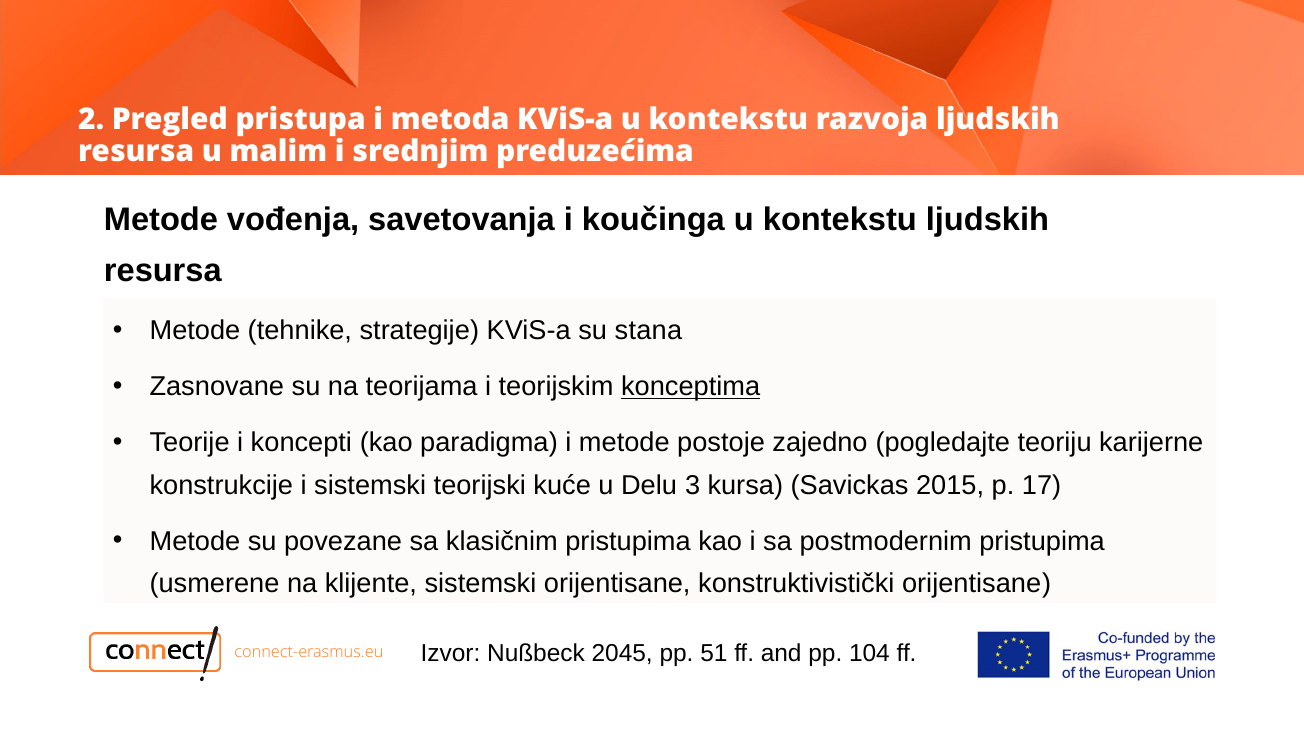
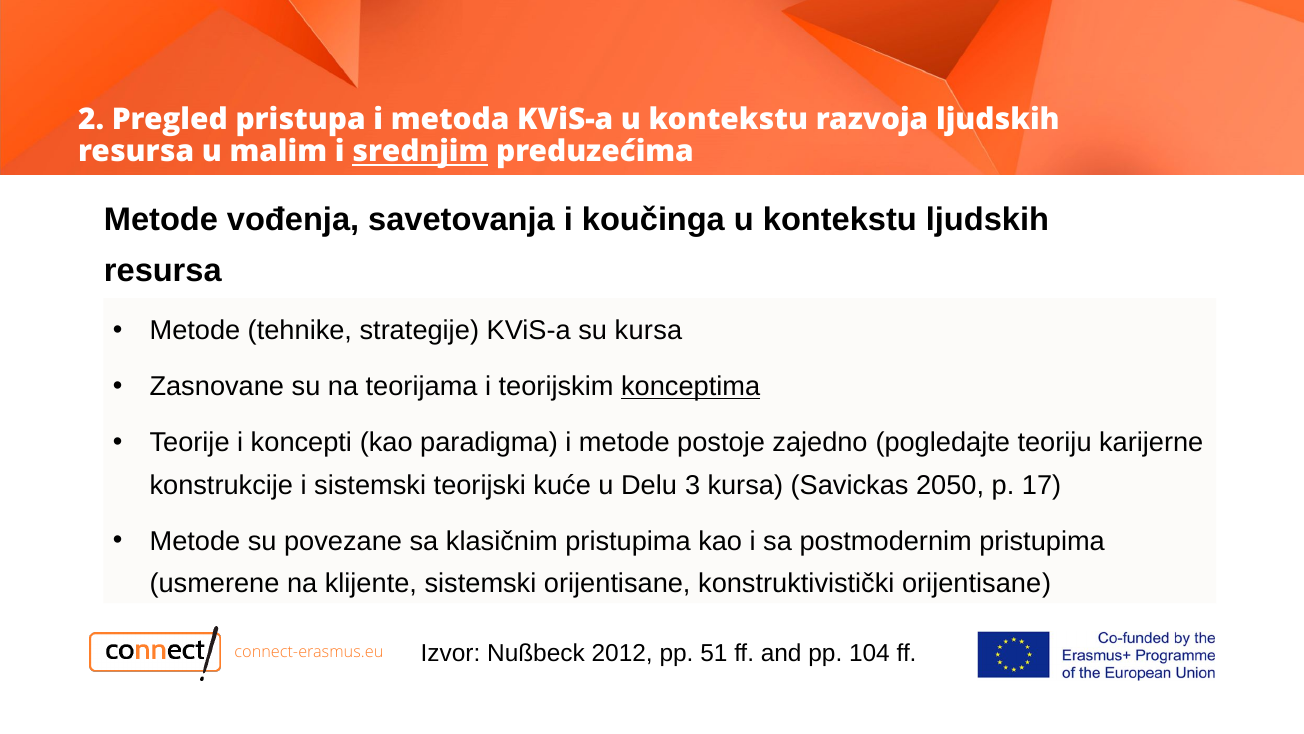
srednjim underline: none -> present
su stana: stana -> kursa
2015: 2015 -> 2050
2045: 2045 -> 2012
